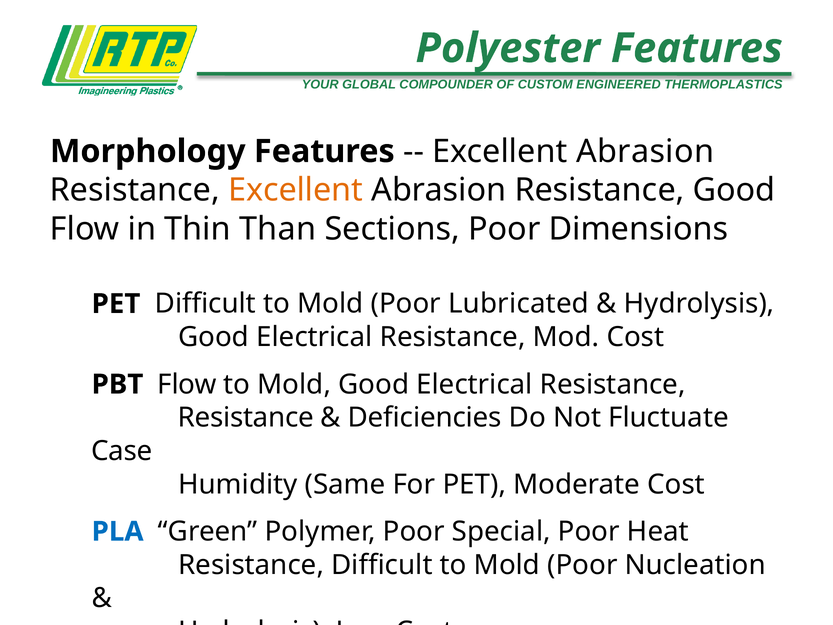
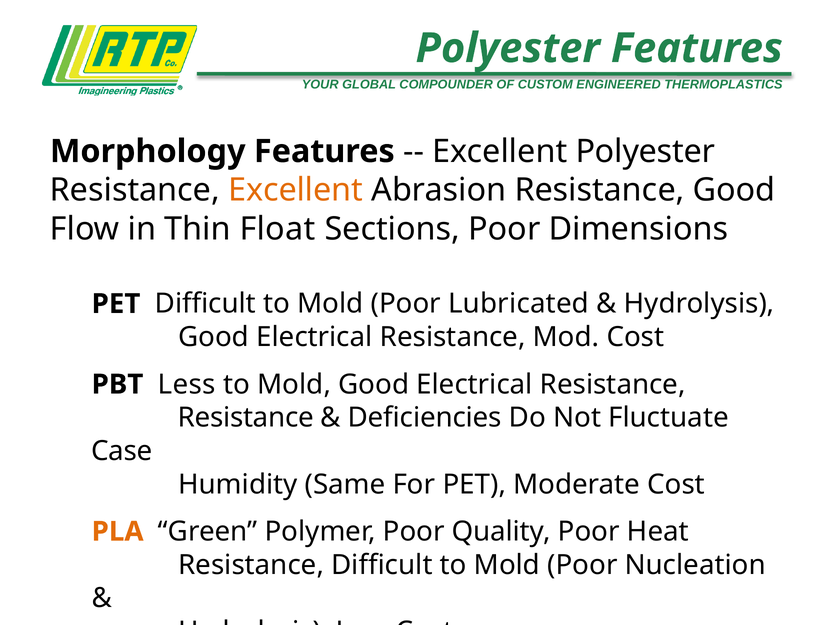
Abrasion at (645, 151): Abrasion -> Polyester
Than: Than -> Float
Flow at (187, 384): Flow -> Less
PLA colour: blue -> orange
Special: Special -> Quality
